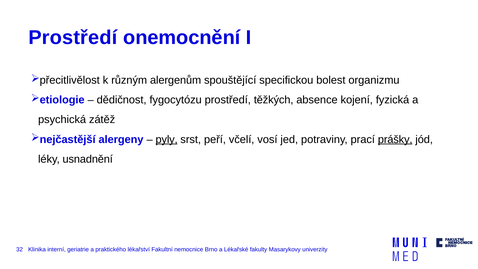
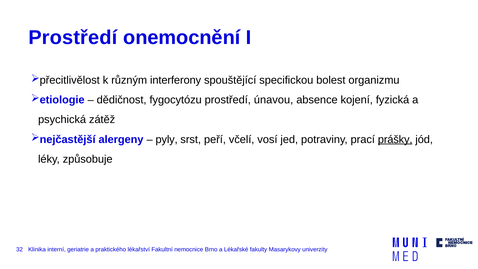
alergenům: alergenům -> interferony
těžkých: těžkých -> únavou
pyly underline: present -> none
usnadnění: usnadnění -> způsobuje
